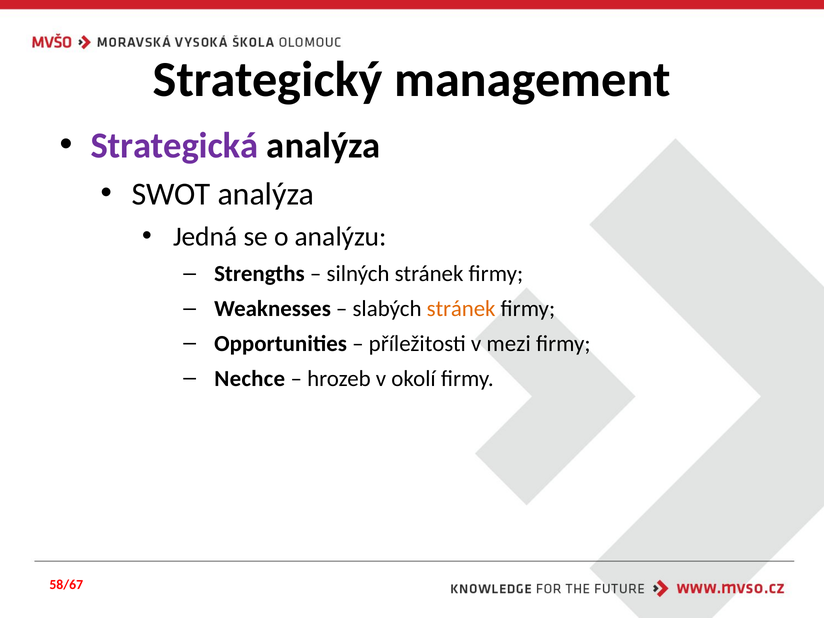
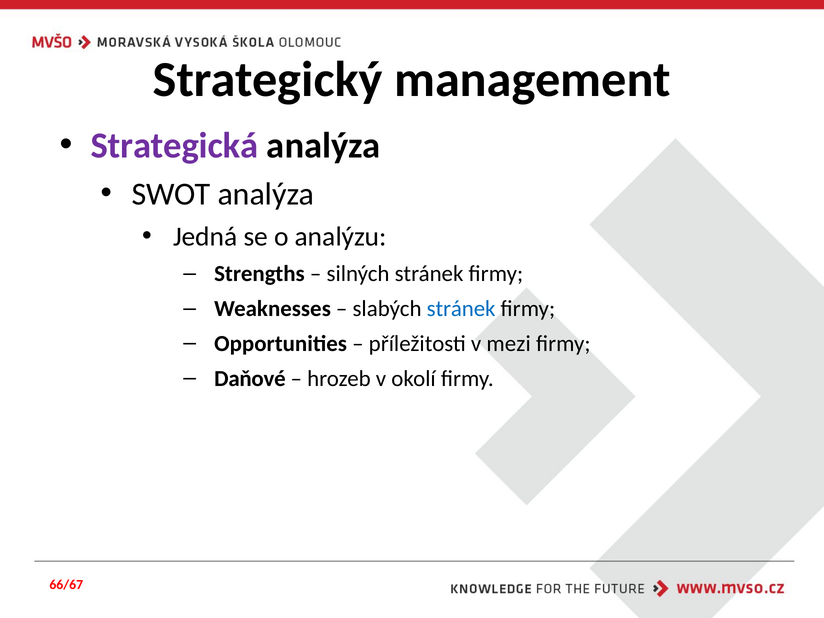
stránek at (461, 309) colour: orange -> blue
Nechce: Nechce -> Daňové
58/67: 58/67 -> 66/67
